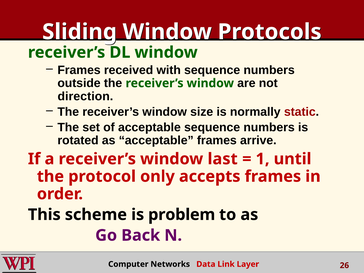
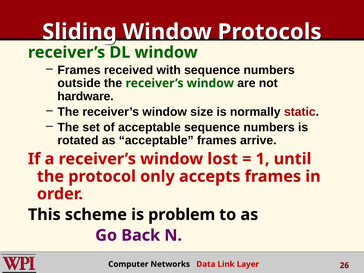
direction: direction -> hardware
last: last -> lost
